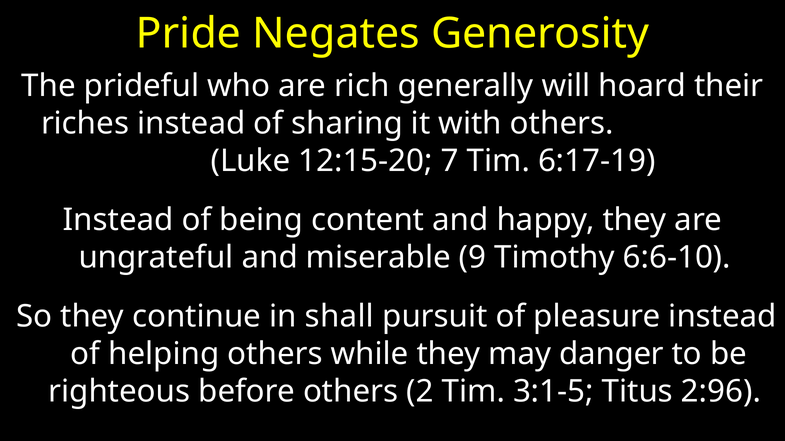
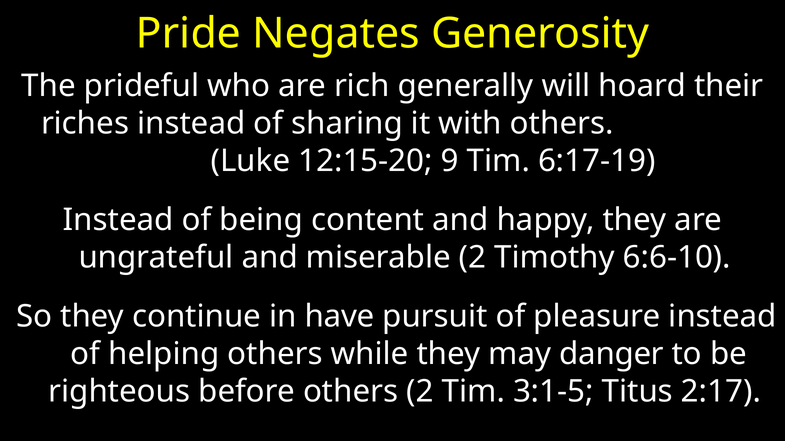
7: 7 -> 9
miserable 9: 9 -> 2
shall: shall -> have
2:96: 2:96 -> 2:17
